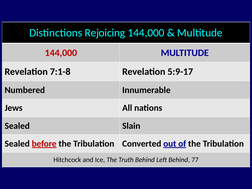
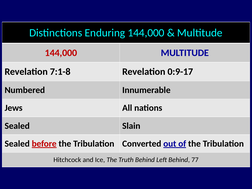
Rejoicing: Rejoicing -> Enduring
5:9-17: 5:9-17 -> 0:9-17
